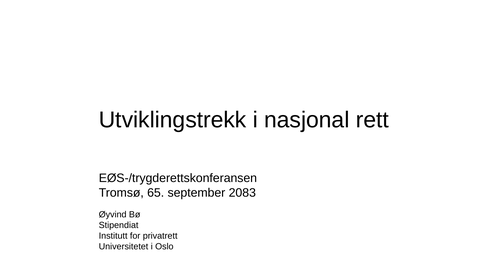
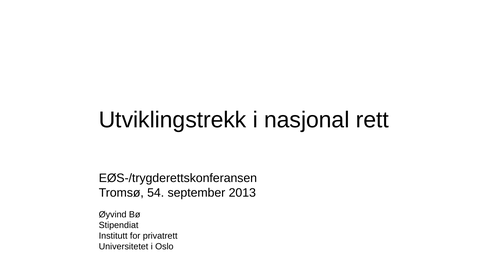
65: 65 -> 54
2083: 2083 -> 2013
